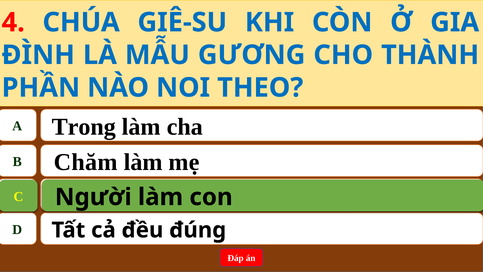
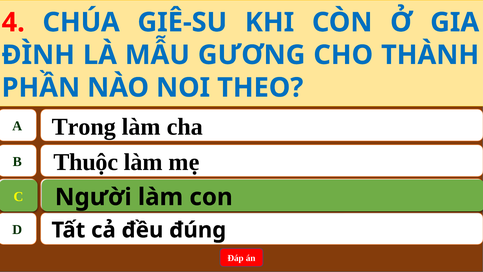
Chăm: Chăm -> Thuộc
